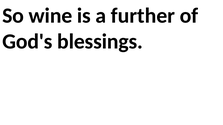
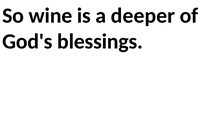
further: further -> deeper
